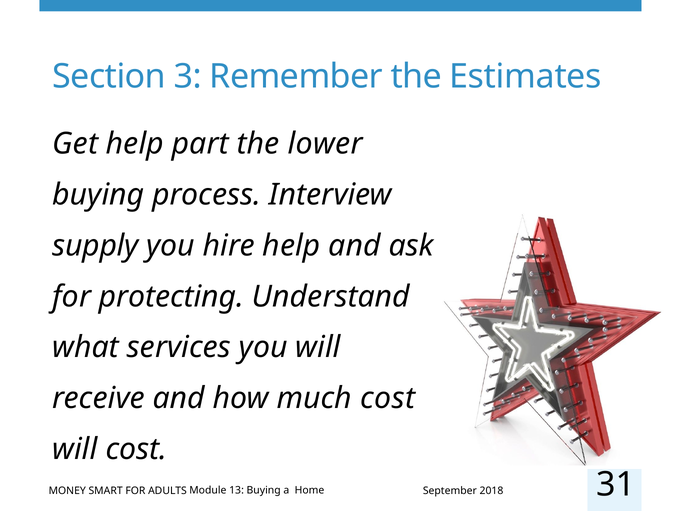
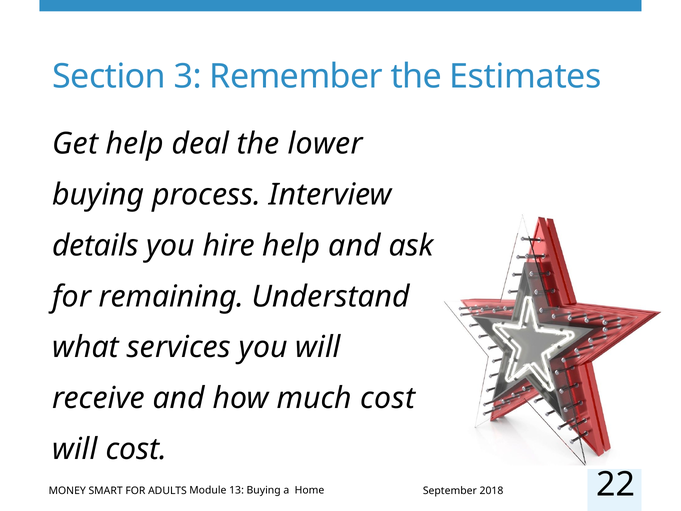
part: part -> deal
supply: supply -> details
protecting: protecting -> remaining
31: 31 -> 22
